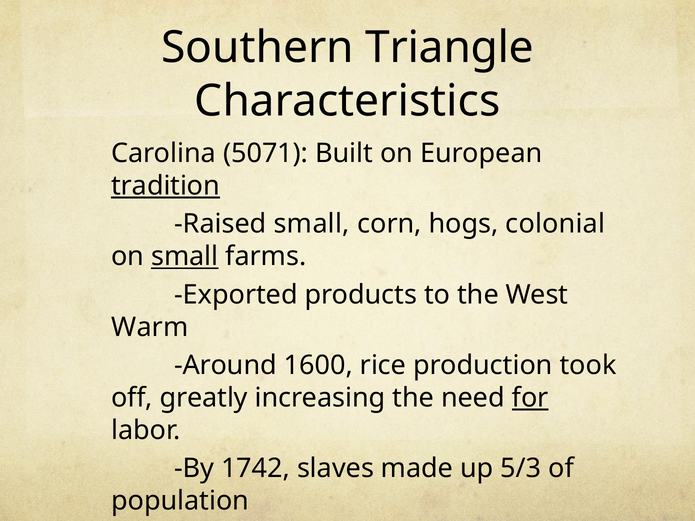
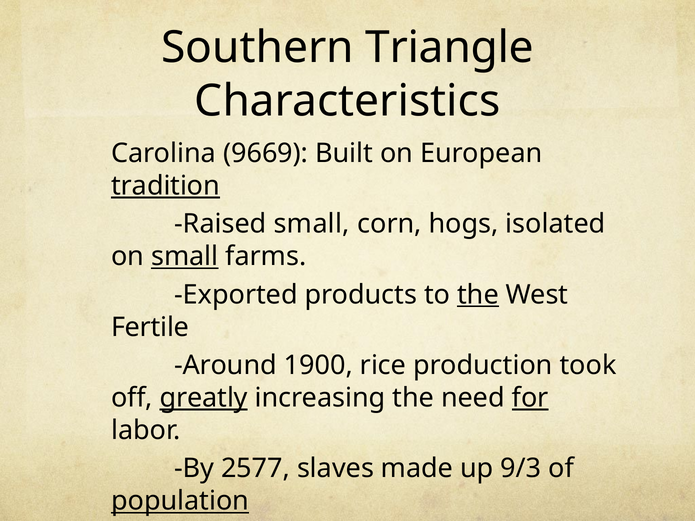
5071: 5071 -> 9669
colonial: colonial -> isolated
the at (478, 295) underline: none -> present
Warm: Warm -> Fertile
1600: 1600 -> 1900
greatly underline: none -> present
1742: 1742 -> 2577
5/3: 5/3 -> 9/3
population underline: none -> present
